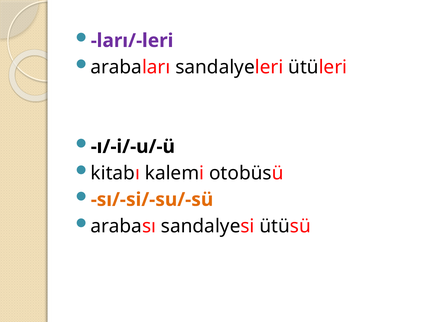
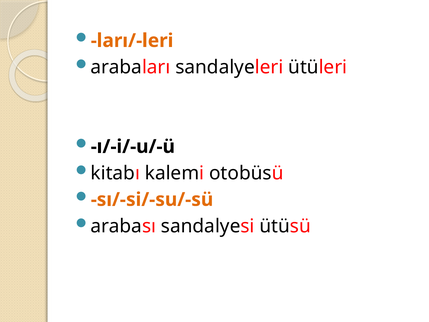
ları/-leri colour: purple -> orange
